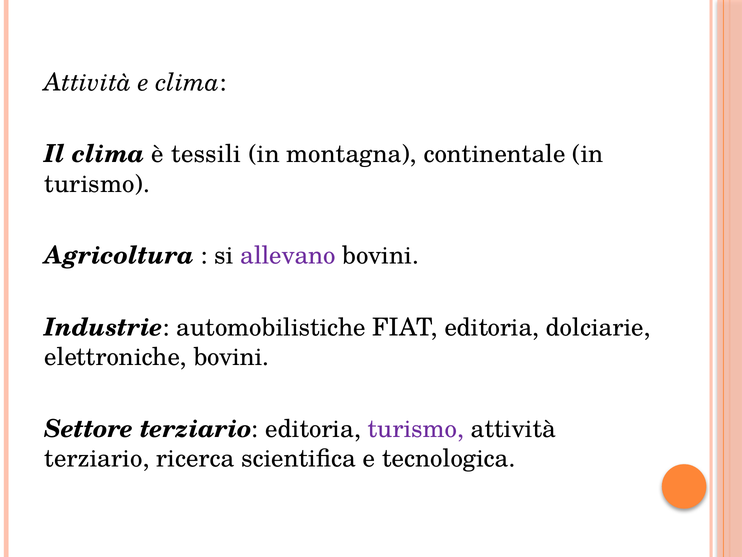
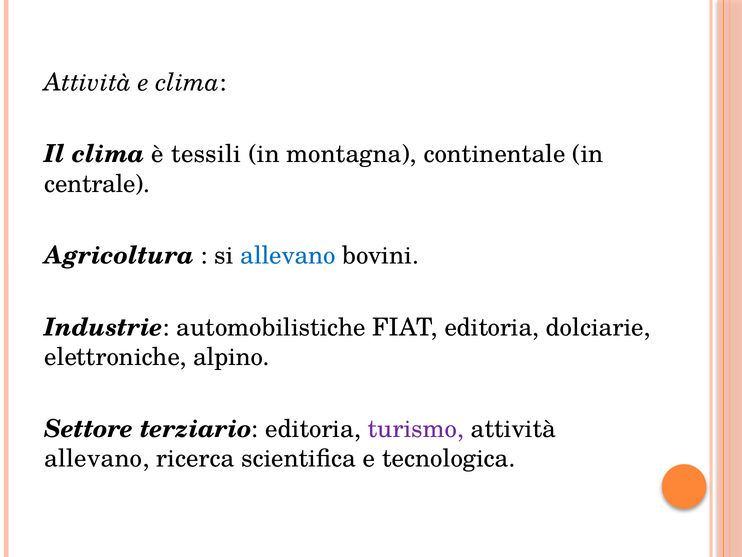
turismo at (97, 184): turismo -> centrale
allevano at (288, 255) colour: purple -> blue
elettroniche bovini: bovini -> alpino
terziario at (97, 458): terziario -> allevano
